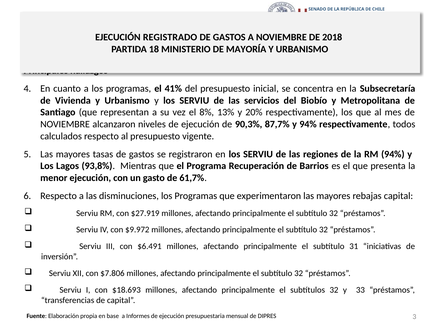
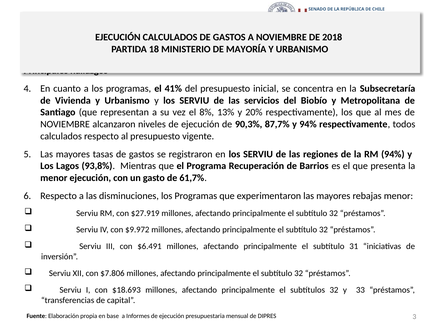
EJECUCIÓN REGISTRADO: REGISTRADO -> CALCULADOS
rebajas capital: capital -> menor
